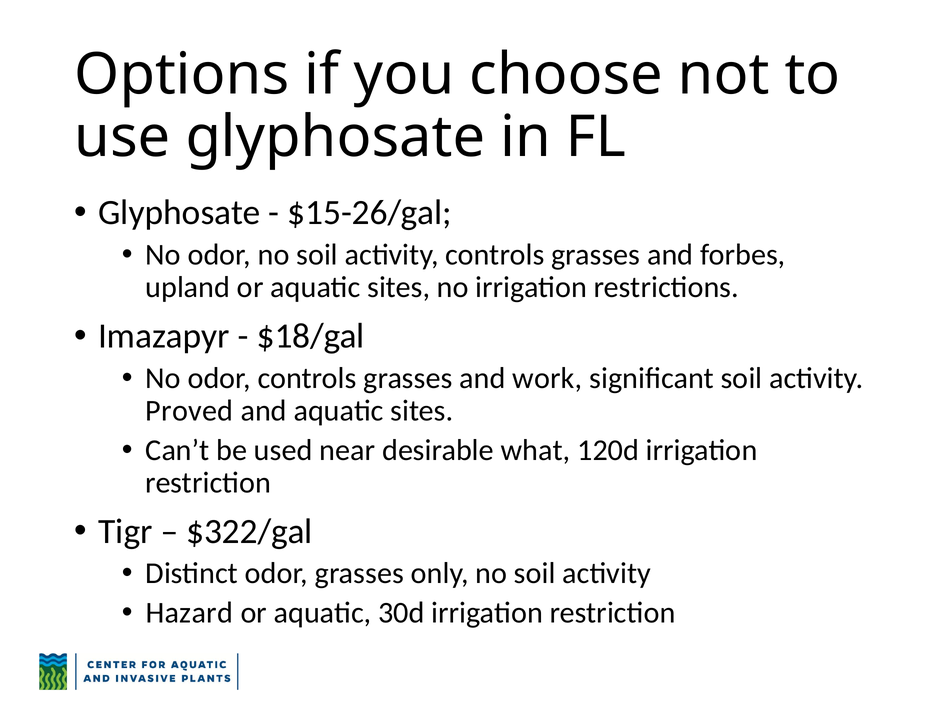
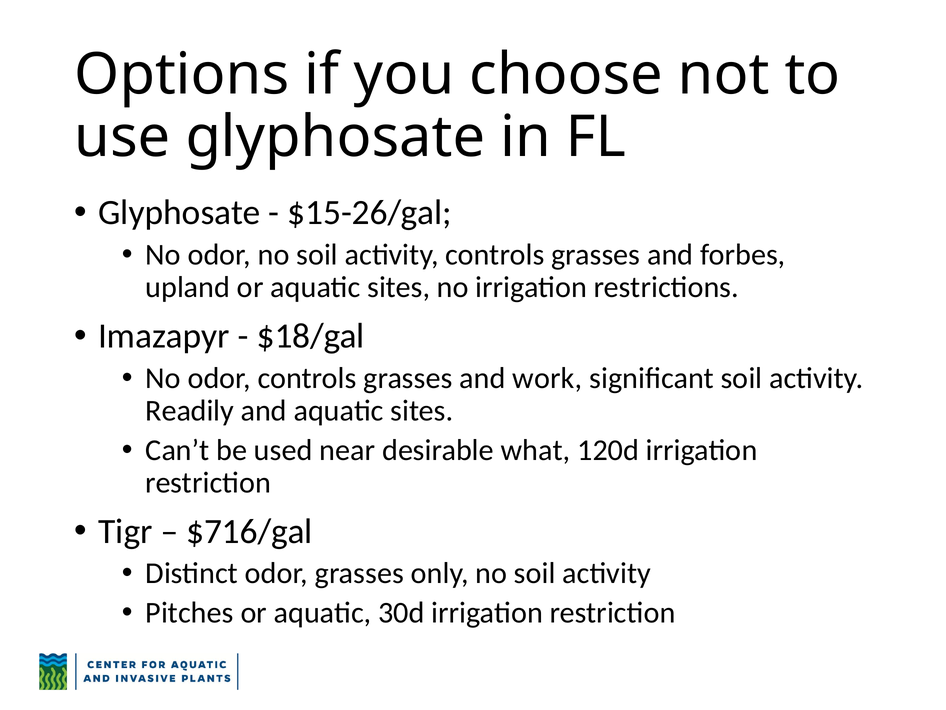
Proved: Proved -> Readily
$322/gal: $322/gal -> $716/gal
Hazard: Hazard -> Pitches
